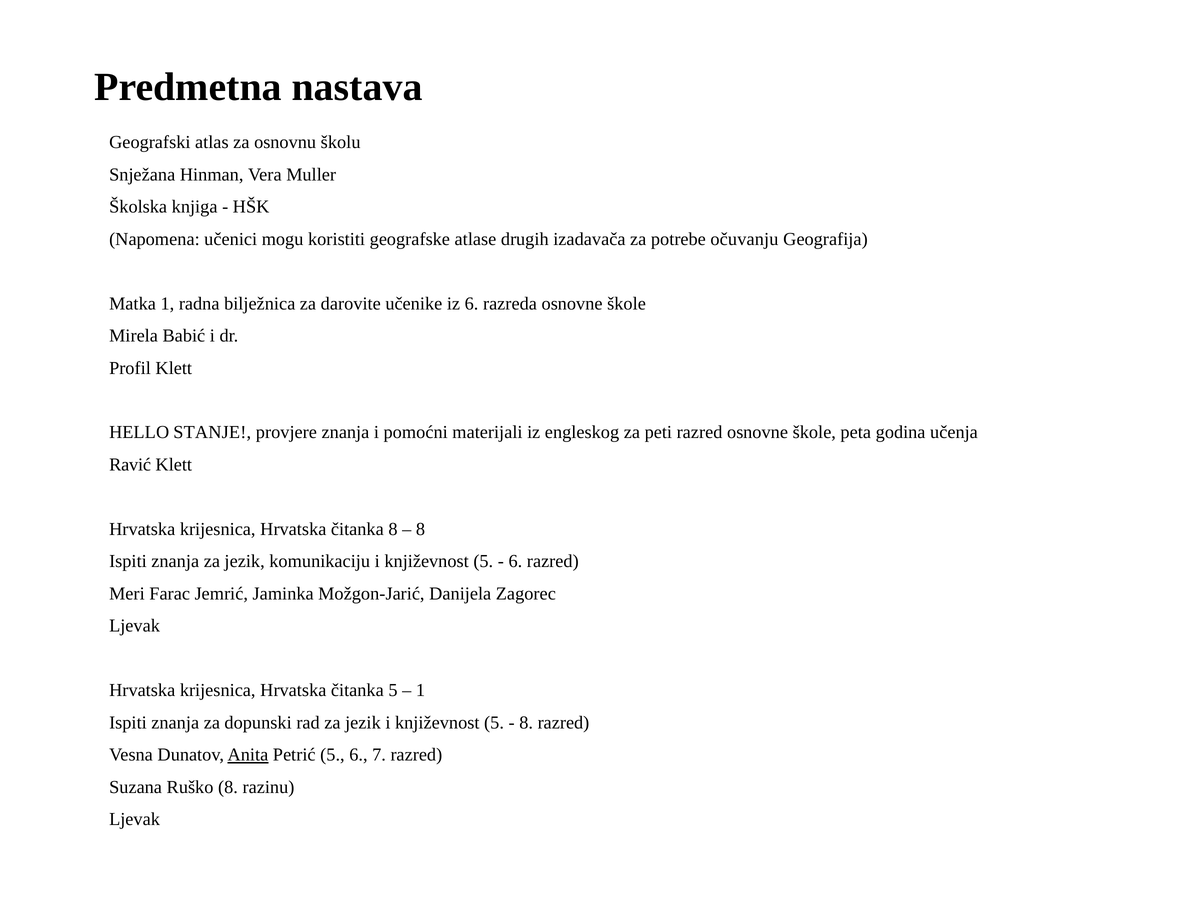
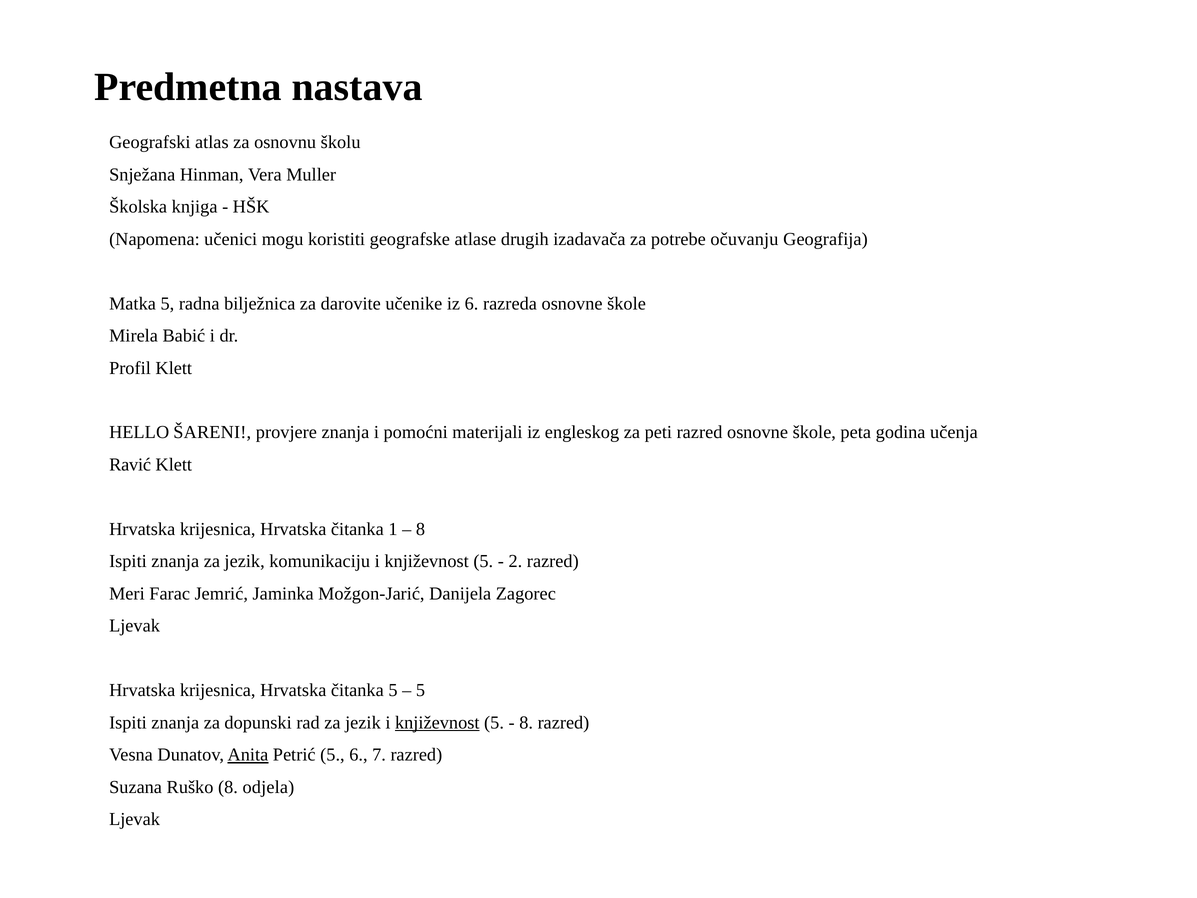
Matka 1: 1 -> 5
STANJE: STANJE -> ŠARENI
čitanka 8: 8 -> 1
6 at (515, 561): 6 -> 2
1 at (420, 690): 1 -> 5
književnost at (437, 722) underline: none -> present
razinu: razinu -> odjela
